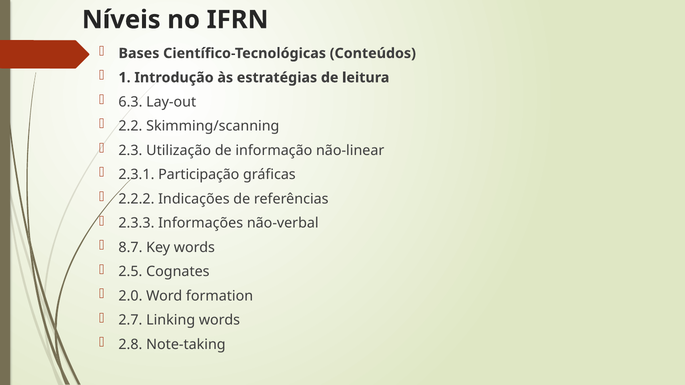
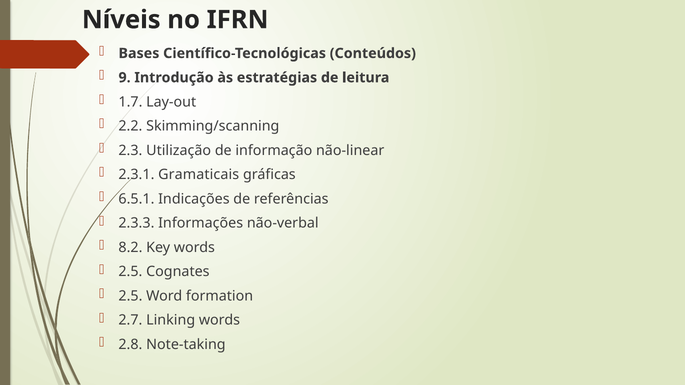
1: 1 -> 9
6.3: 6.3 -> 1.7
Participação: Participação -> Gramaticais
2.2.2: 2.2.2 -> 6.5.1
8.7: 8.7 -> 8.2
2.0 at (130, 296): 2.0 -> 2.5
